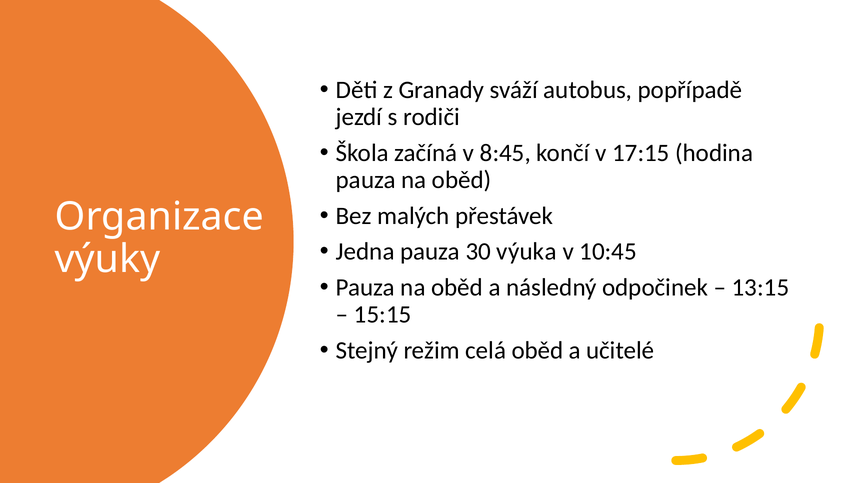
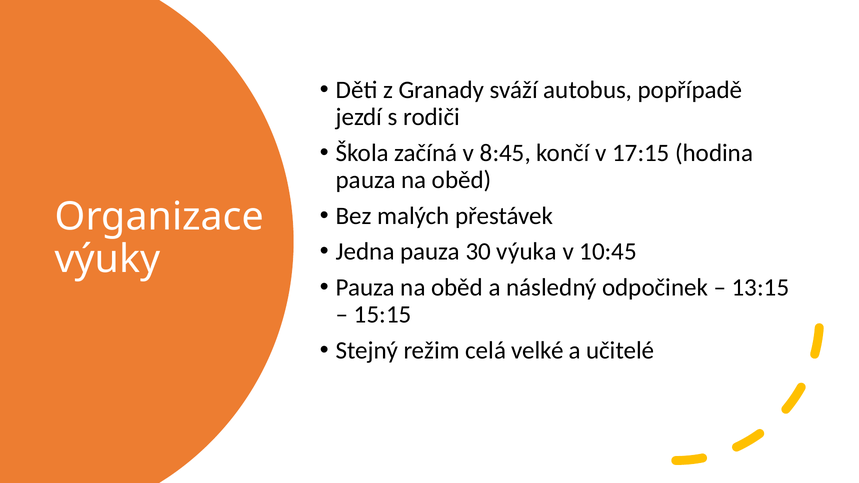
celá oběd: oběd -> velké
